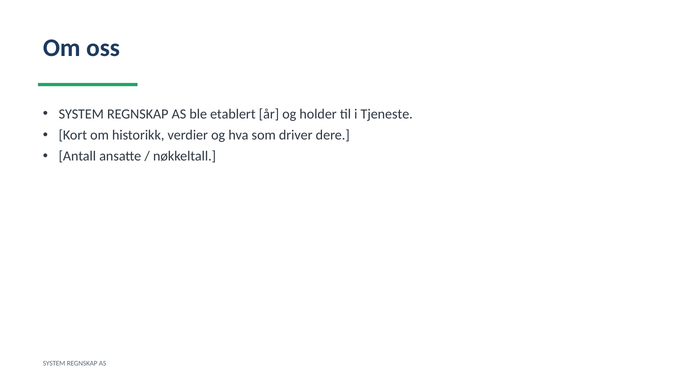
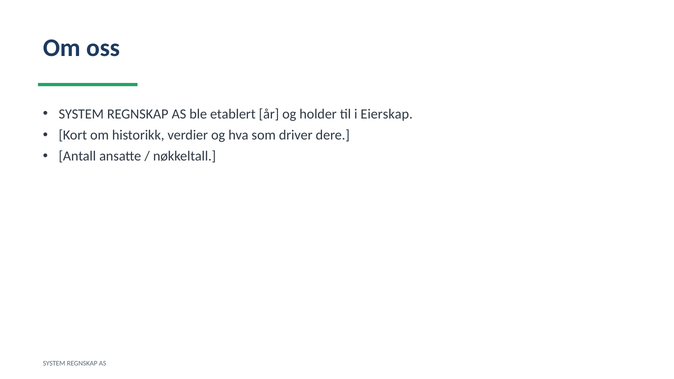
Tjeneste: Tjeneste -> Eierskap
